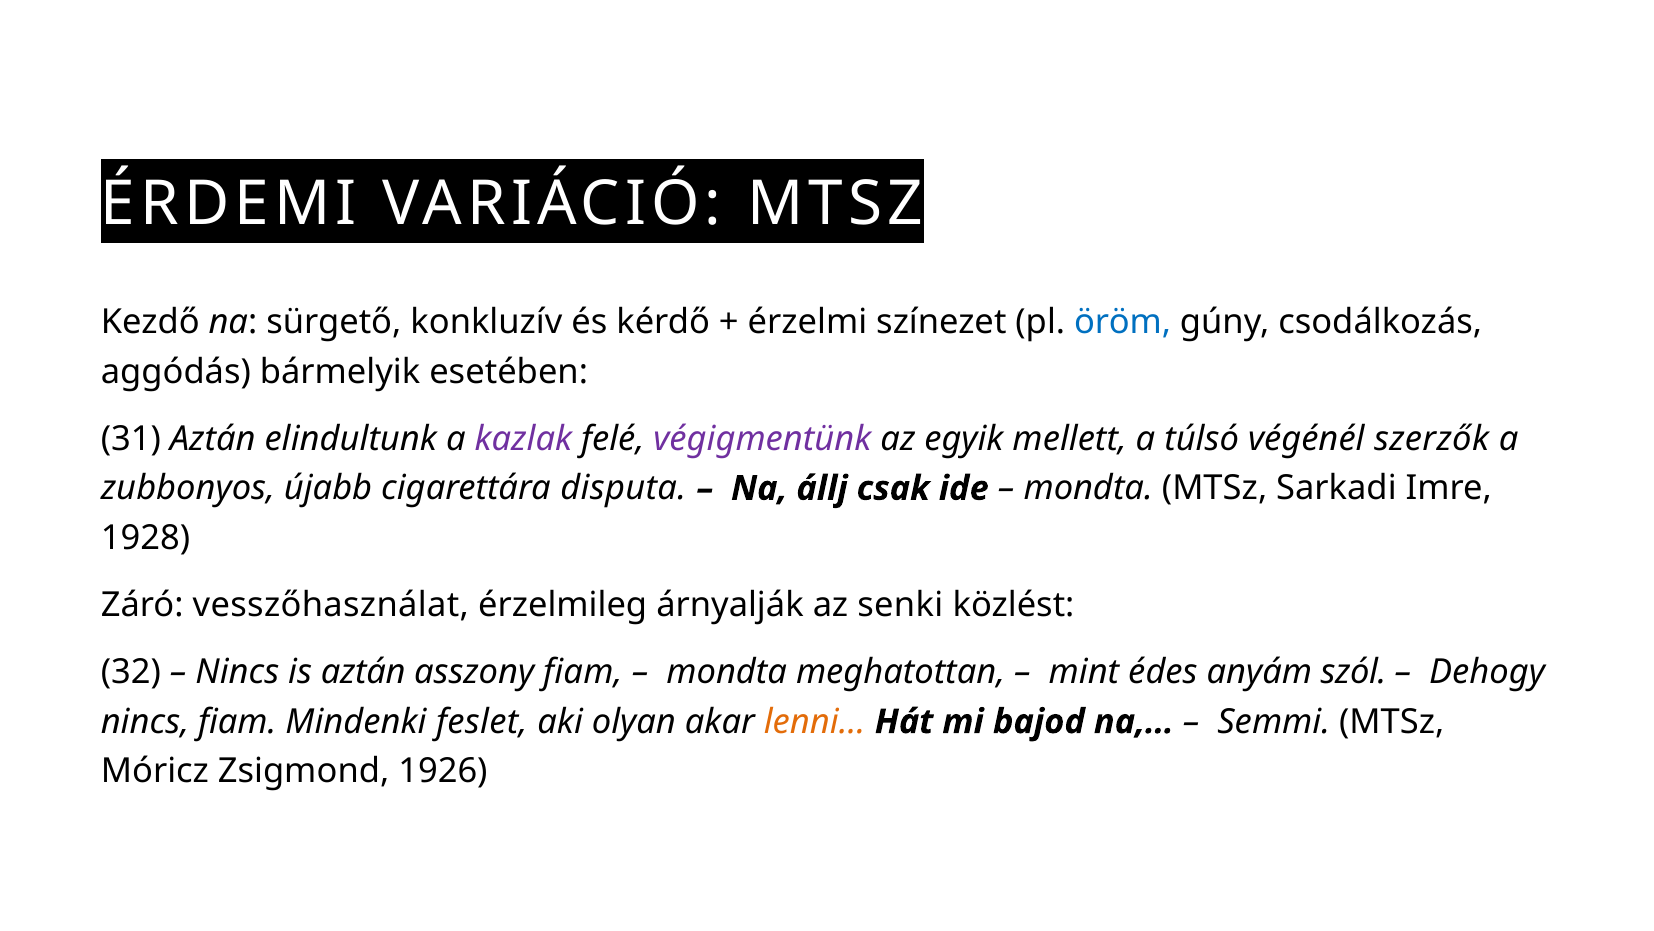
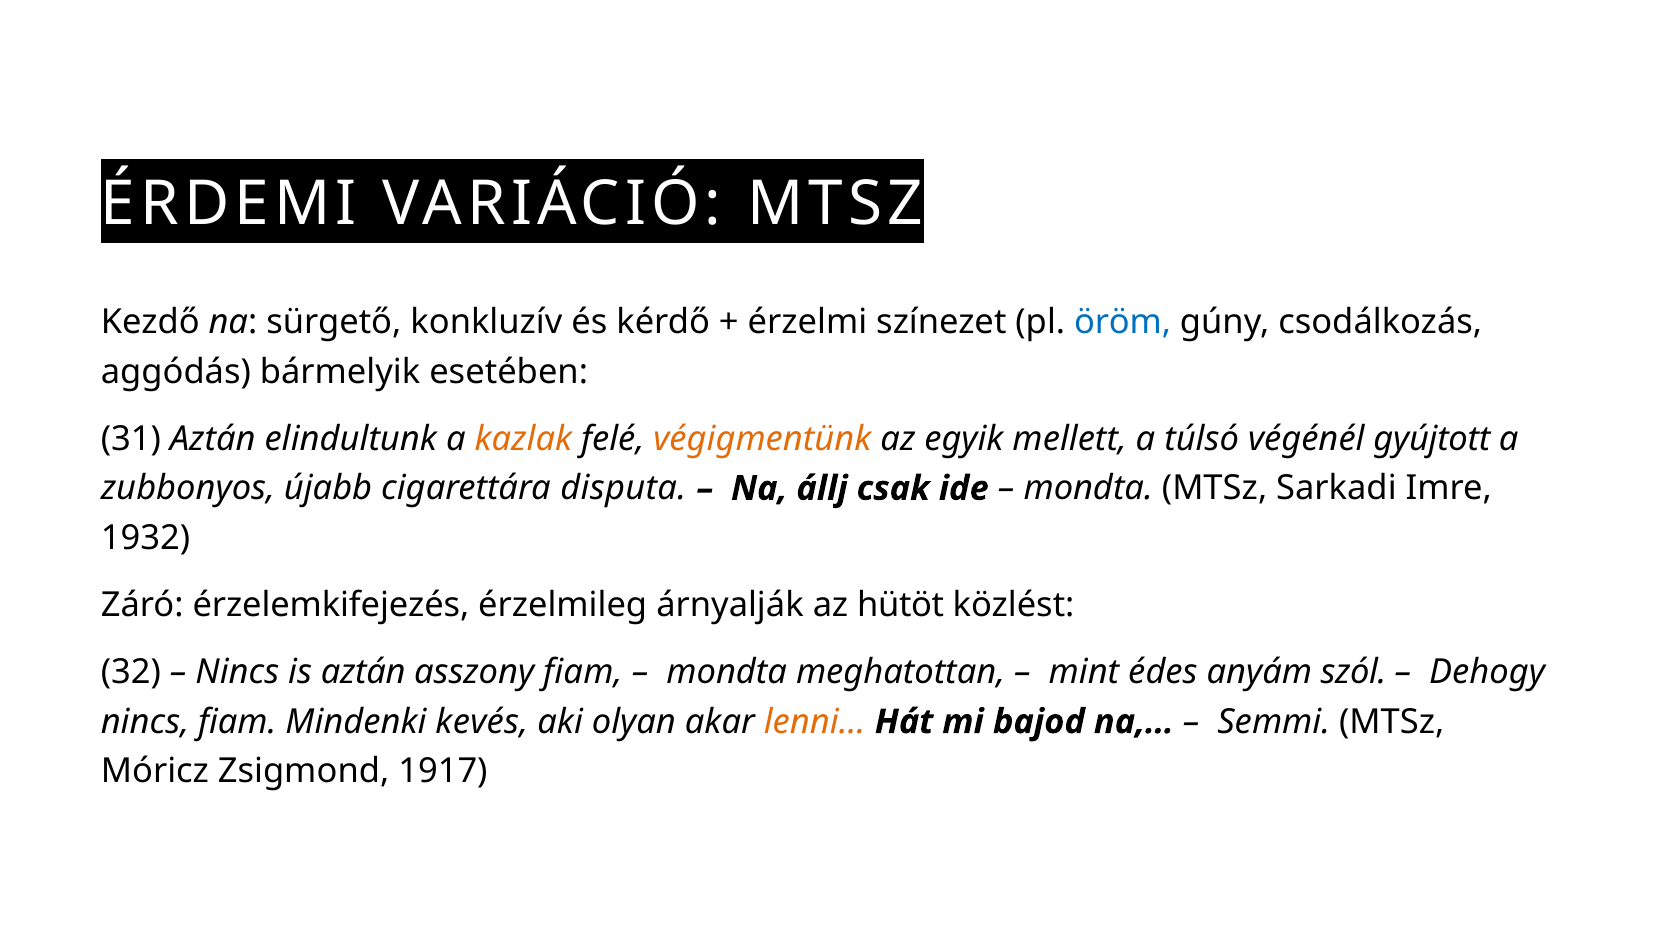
kazlak colour: purple -> orange
végigmentünk colour: purple -> orange
szerzők: szerzők -> gyújtott
1928: 1928 -> 1932
vesszőhasználat: vesszőhasználat -> érzelemkifejezés
senki: senki -> hütöt
feslet: feslet -> kevés
1926: 1926 -> 1917
